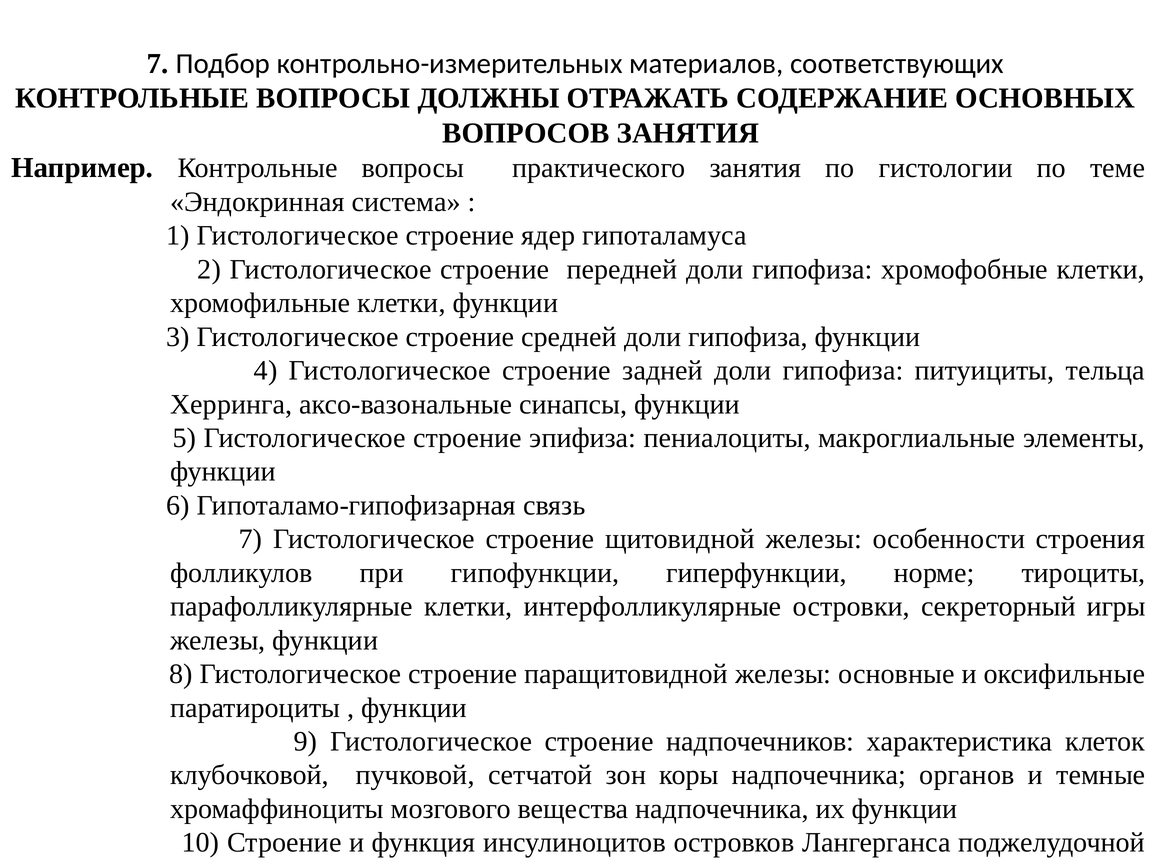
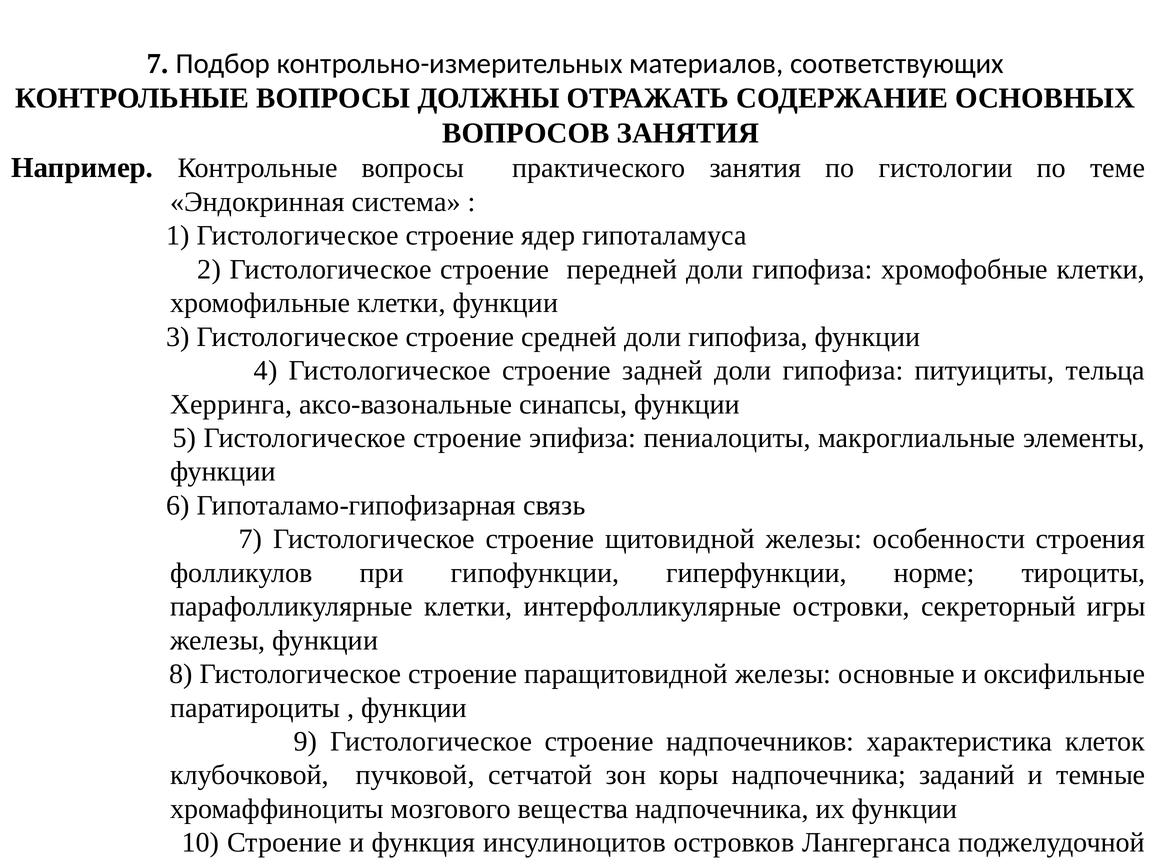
органов: органов -> заданий
